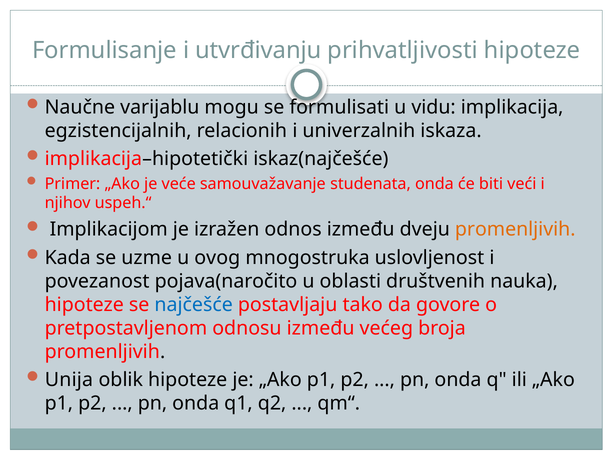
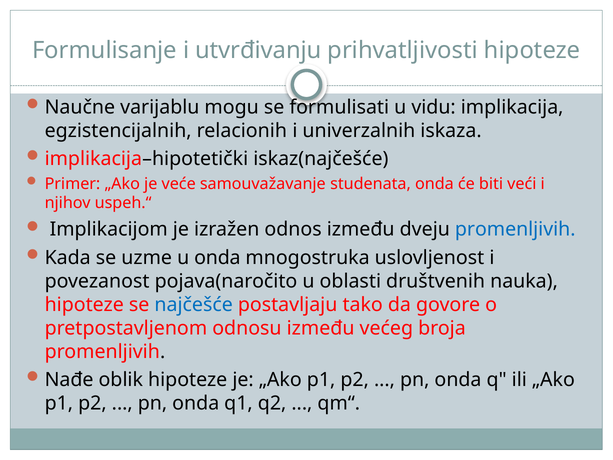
promenljivih at (515, 229) colour: orange -> blue
u ovog: ovog -> onda
Unija: Unija -> Nađe
